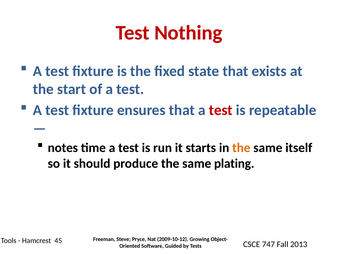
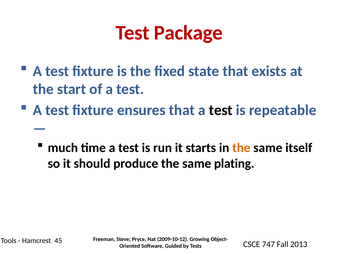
Nothing: Nothing -> Package
test at (221, 110) colour: red -> black
notes: notes -> much
